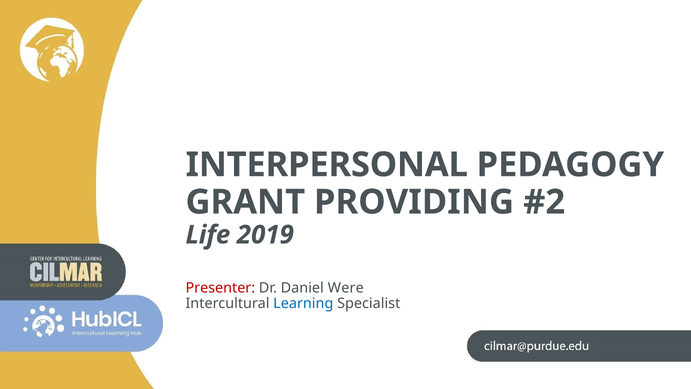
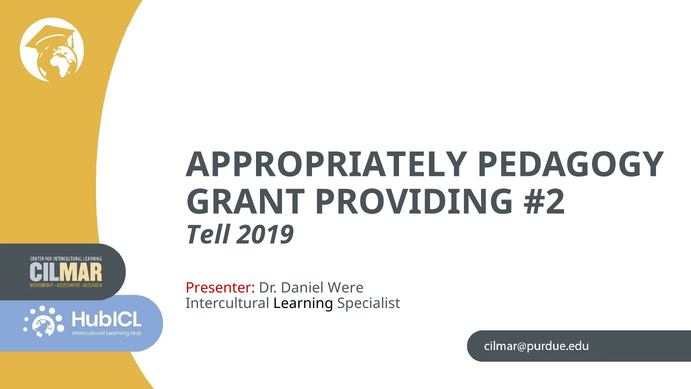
INTERPERSONAL: INTERPERSONAL -> APPROPRIATELY
Life: Life -> Tell
Learning colour: blue -> black
